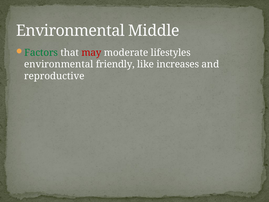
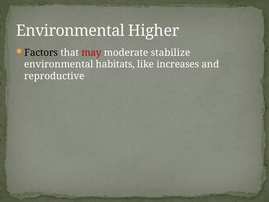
Middle: Middle -> Higher
Factors colour: green -> black
lifestyles: lifestyles -> stabilize
friendly: friendly -> habitats
